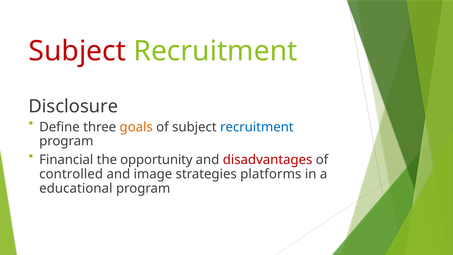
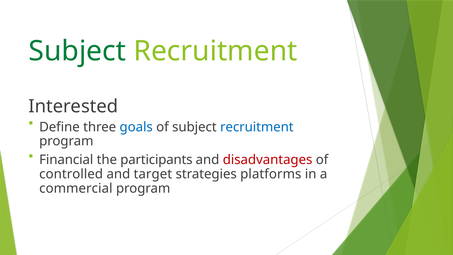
Subject at (77, 51) colour: red -> green
Disclosure: Disclosure -> Interested
goals colour: orange -> blue
opportunity: opportunity -> participants
image: image -> target
educational: educational -> commercial
